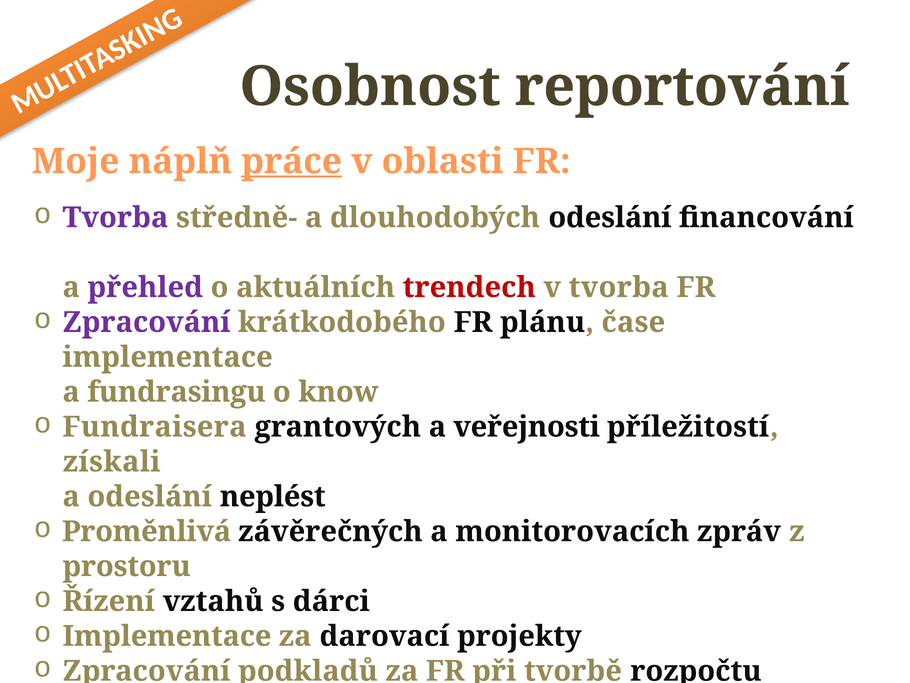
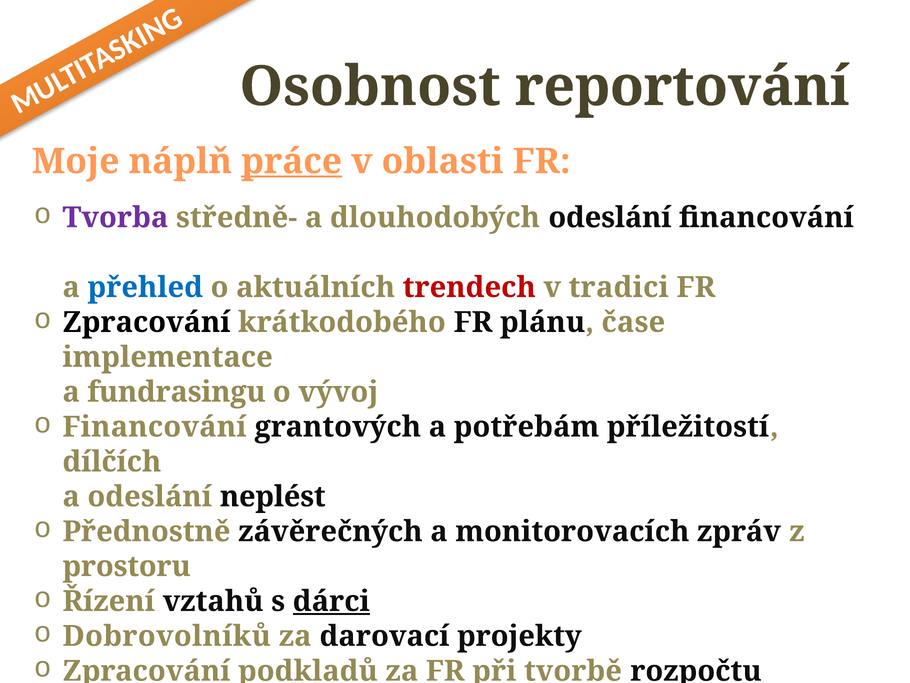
přehled colour: purple -> blue
v tvorba: tvorba -> tradici
Zpracování at (146, 322) colour: purple -> black
know: know -> vývoj
o Fundraisera: Fundraisera -> Financování
veřejnosti: veřejnosti -> potřebám
získali: získali -> dílčích
Proměnlivá: Proměnlivá -> Přednostně
dárci underline: none -> present
o Implementace: Implementace -> Dobrovolníků
